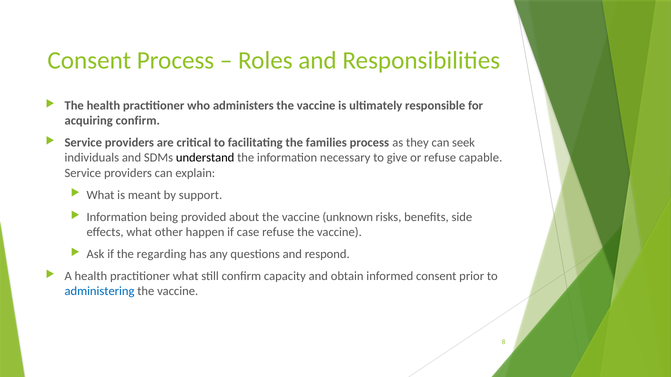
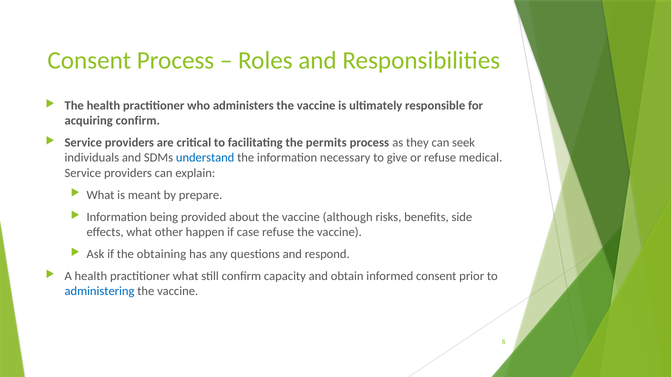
families: families -> permits
understand colour: black -> blue
capable: capable -> medical
support: support -> prepare
unknown: unknown -> although
regarding: regarding -> obtaining
